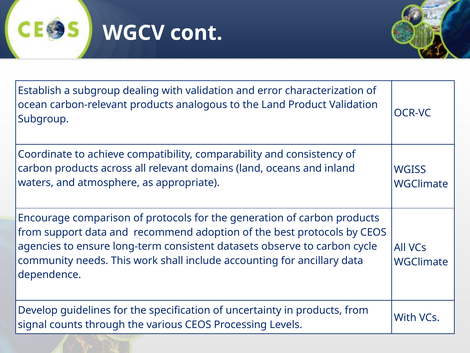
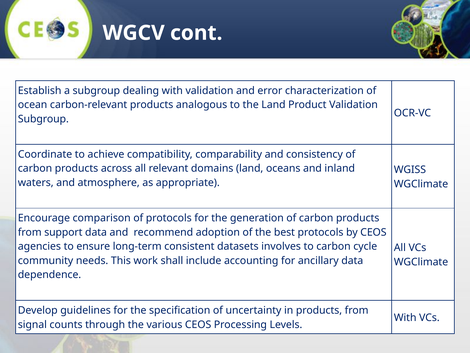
observe: observe -> involves
